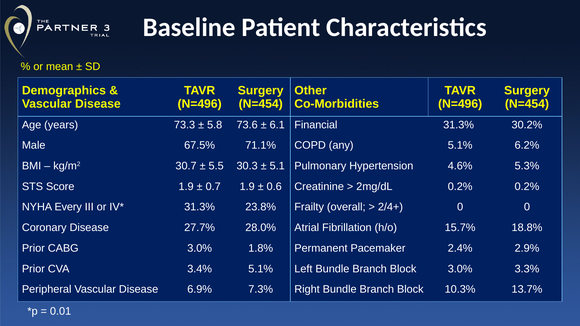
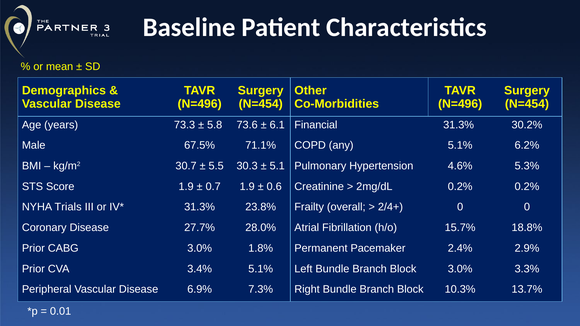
Every: Every -> Trials
